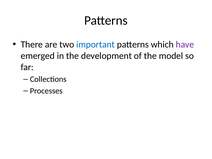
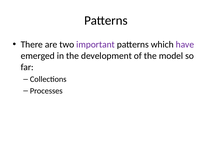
important colour: blue -> purple
